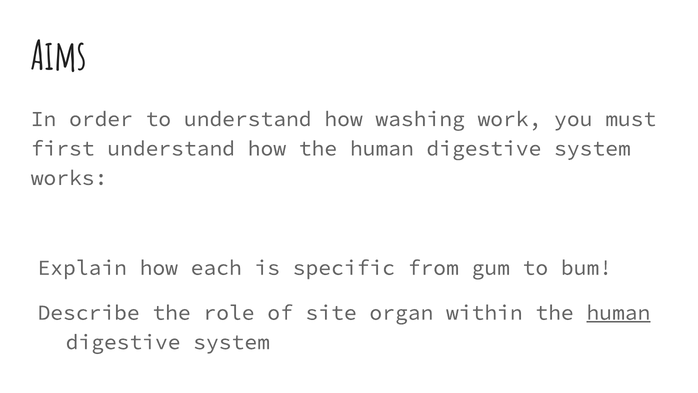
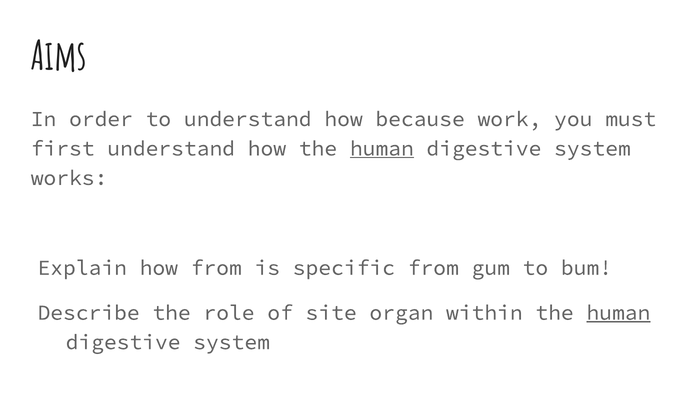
washing: washing -> because
human at (382, 148) underline: none -> present
how each: each -> from
